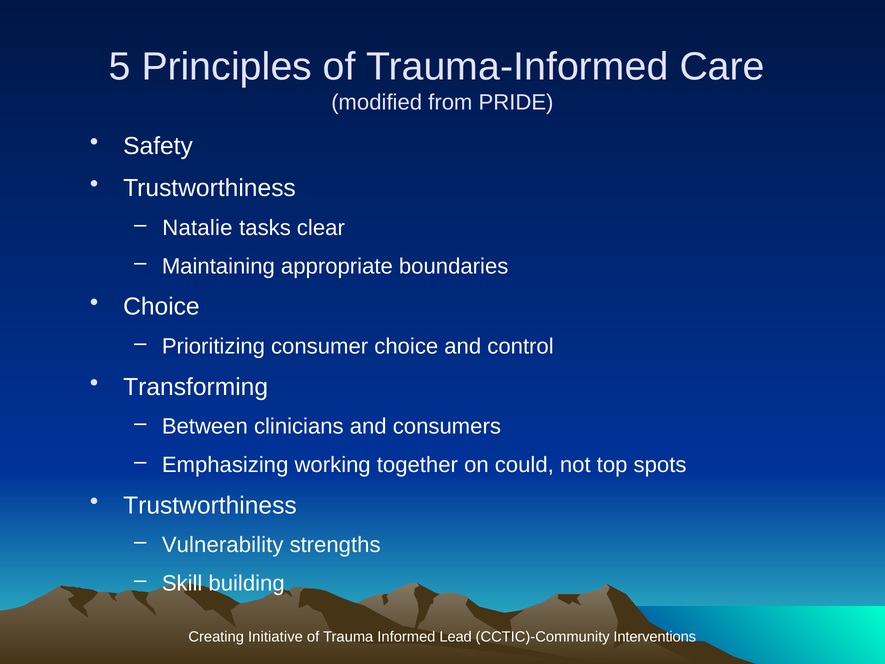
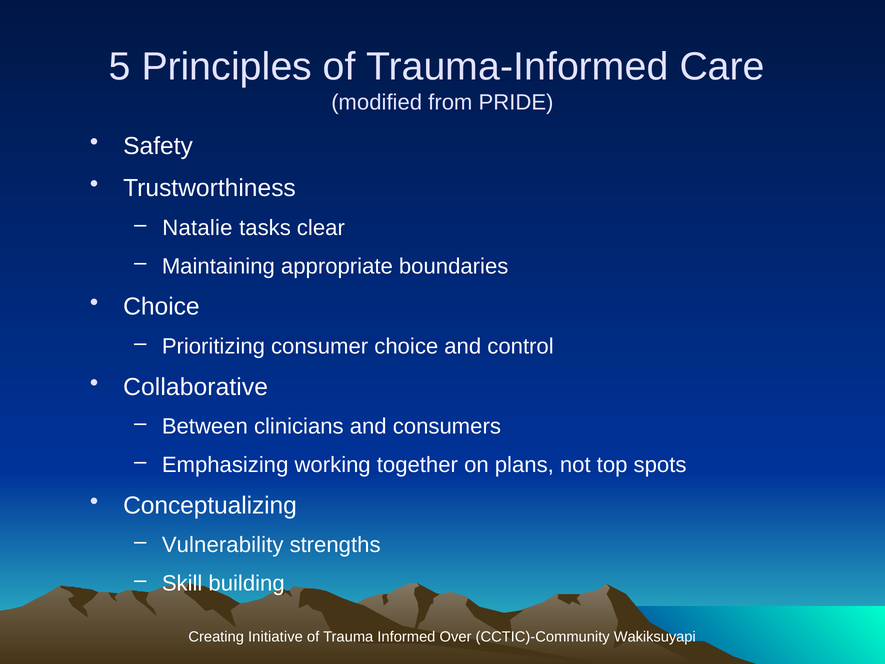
Transforming: Transforming -> Collaborative
could: could -> plans
Trustworthiness at (210, 505): Trustworthiness -> Conceptualizing
Lead: Lead -> Over
Interventions: Interventions -> Wakiksuyapi
